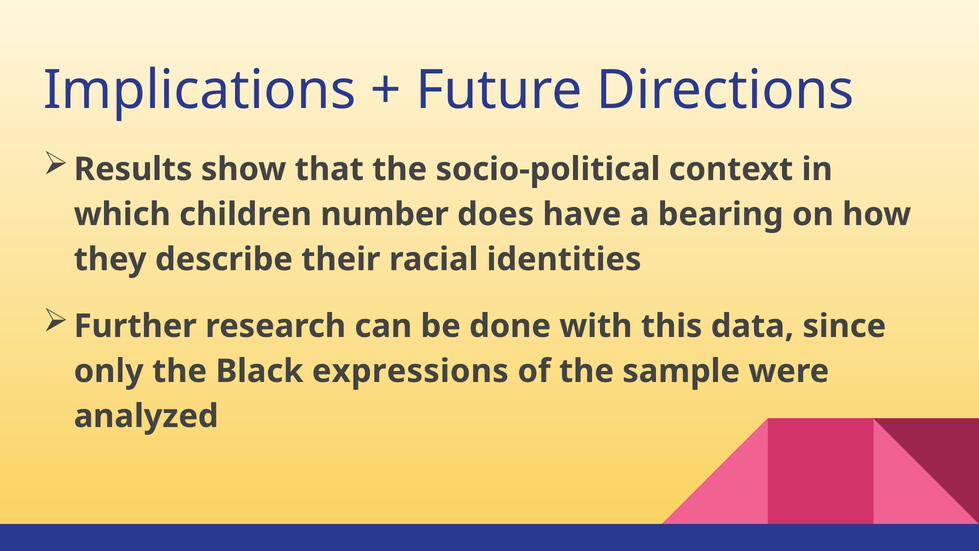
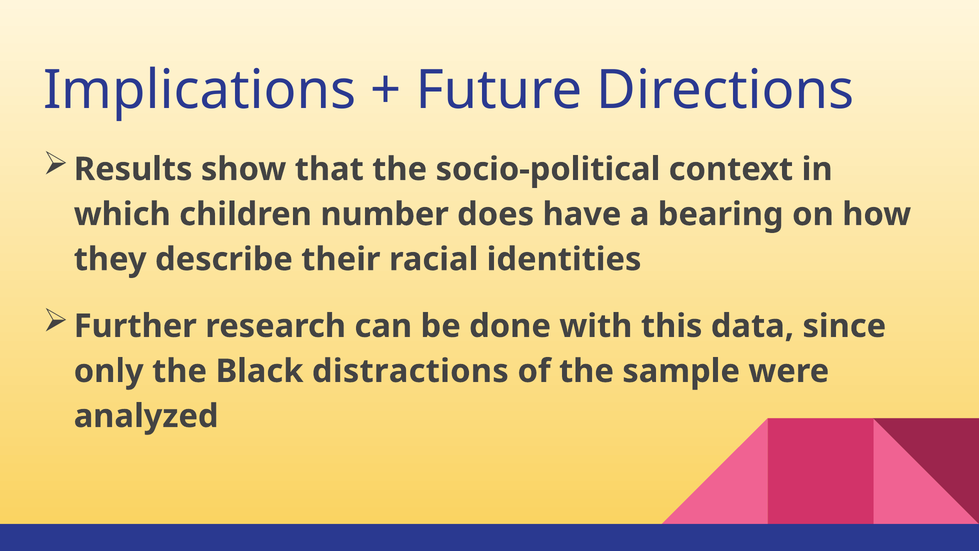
expressions: expressions -> distractions
